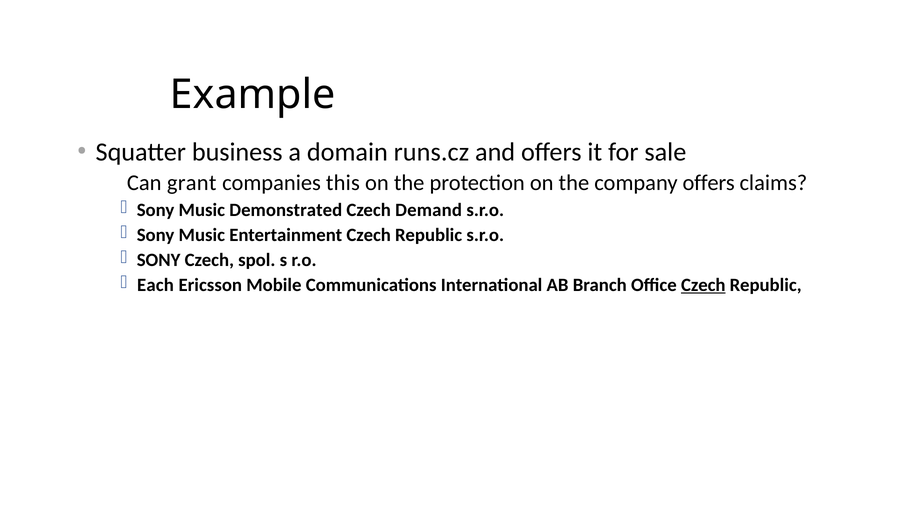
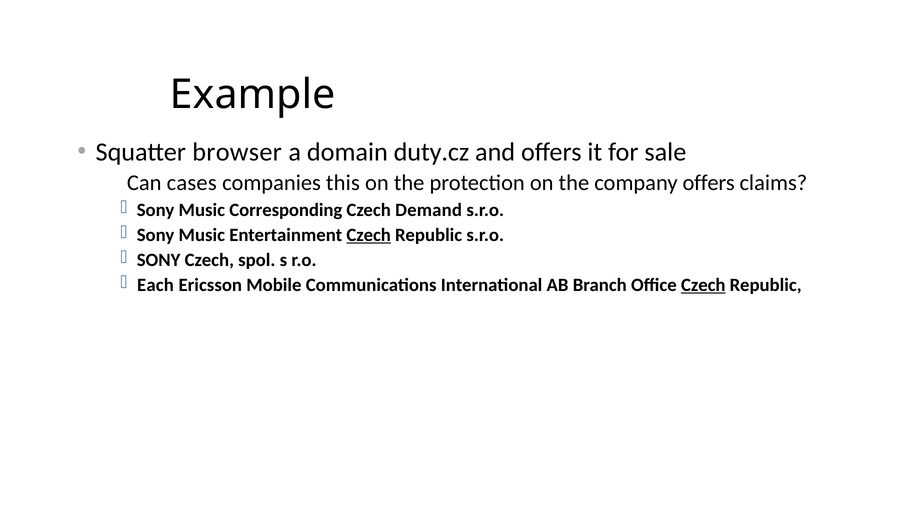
business: business -> browser
runs.cz: runs.cz -> duty.cz
grant: grant -> cases
Demonstrated: Demonstrated -> Corresponding
Czech at (369, 235) underline: none -> present
